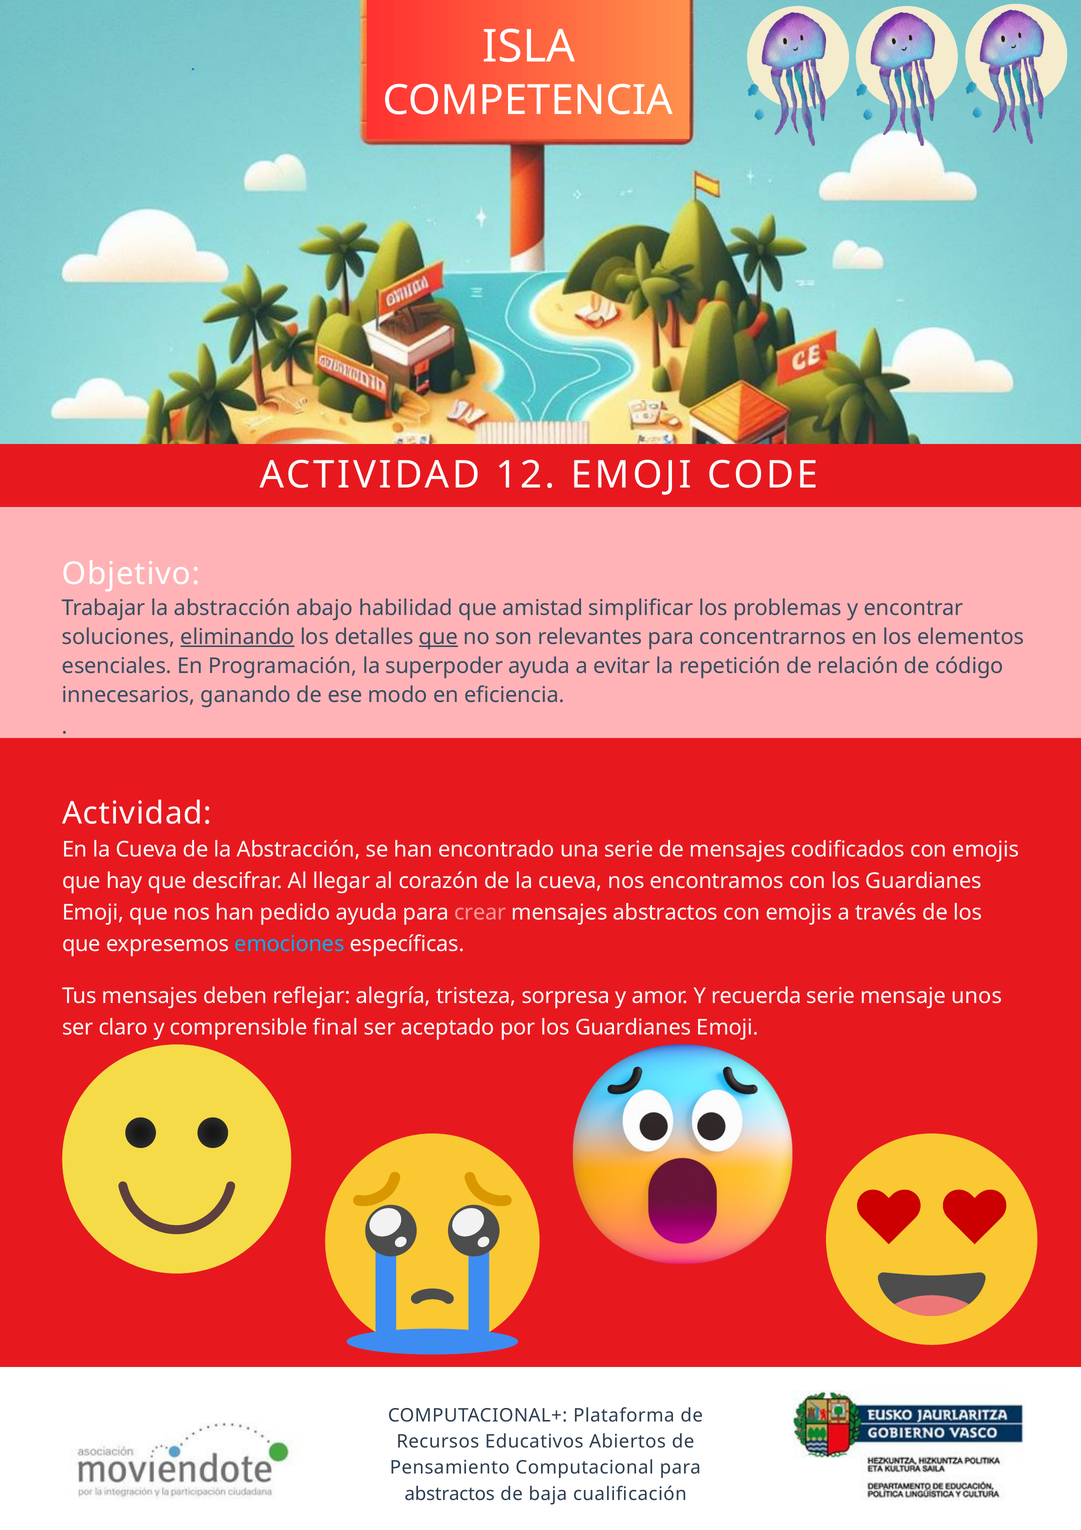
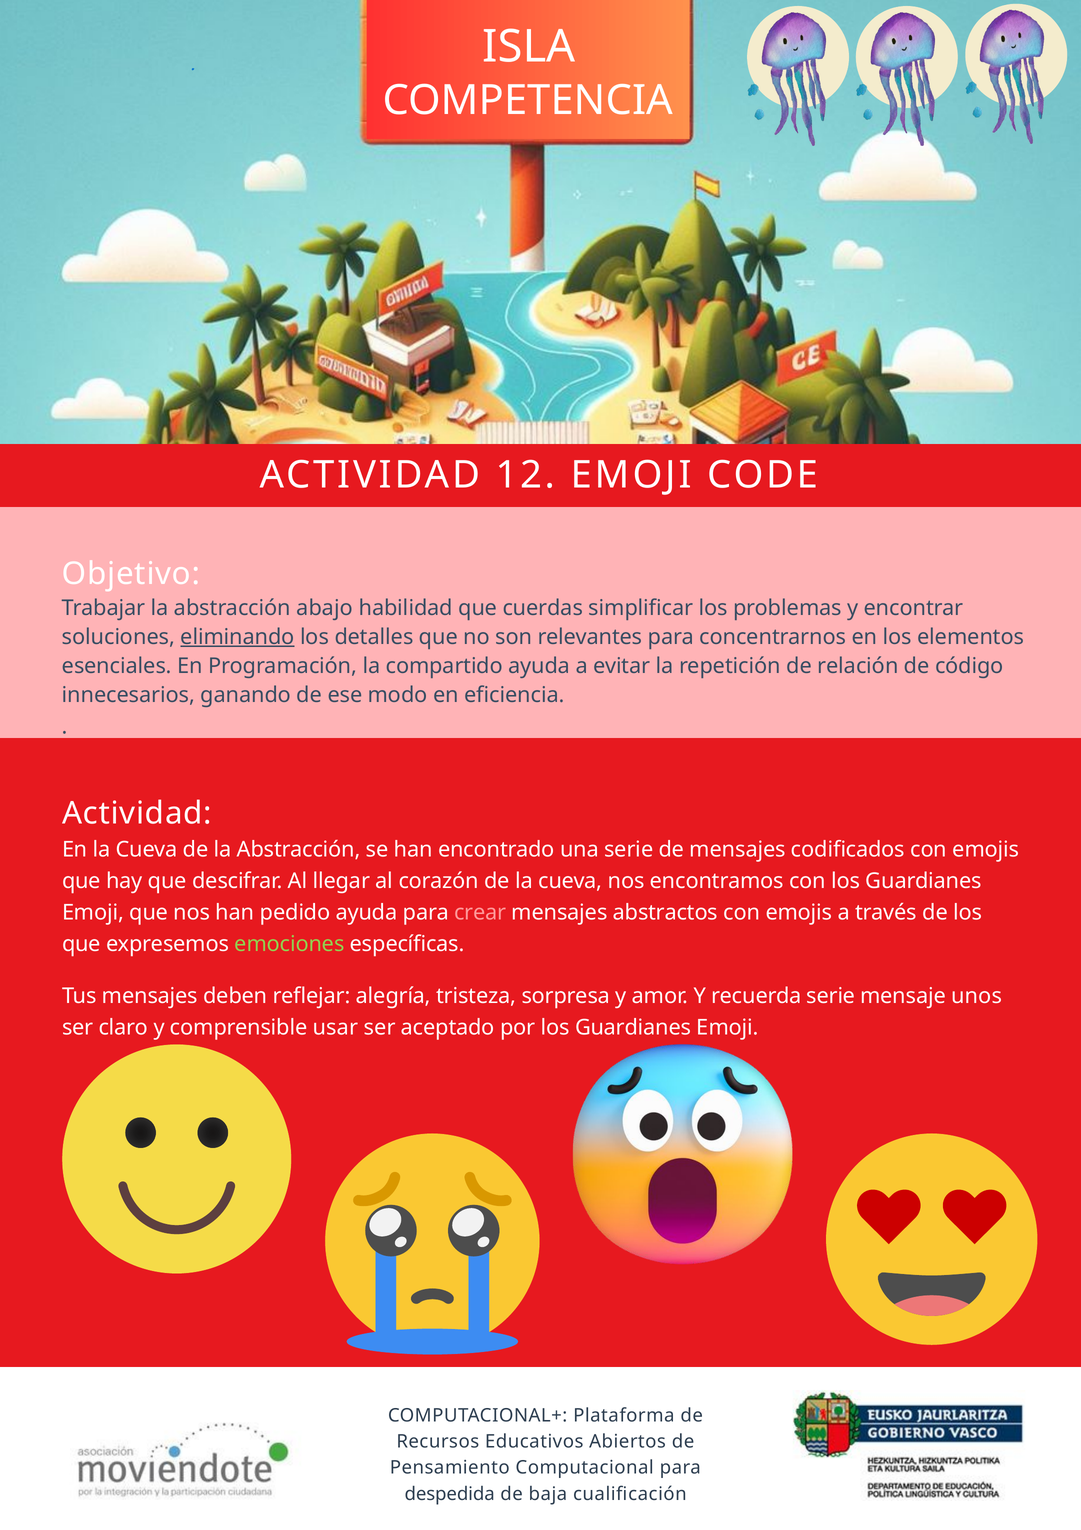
amistad: amistad -> cuerdas
que at (438, 637) underline: present -> none
superpoder: superpoder -> compartido
emociones colour: light blue -> light green
final: final -> usar
abstractos at (450, 1494): abstractos -> despedida
